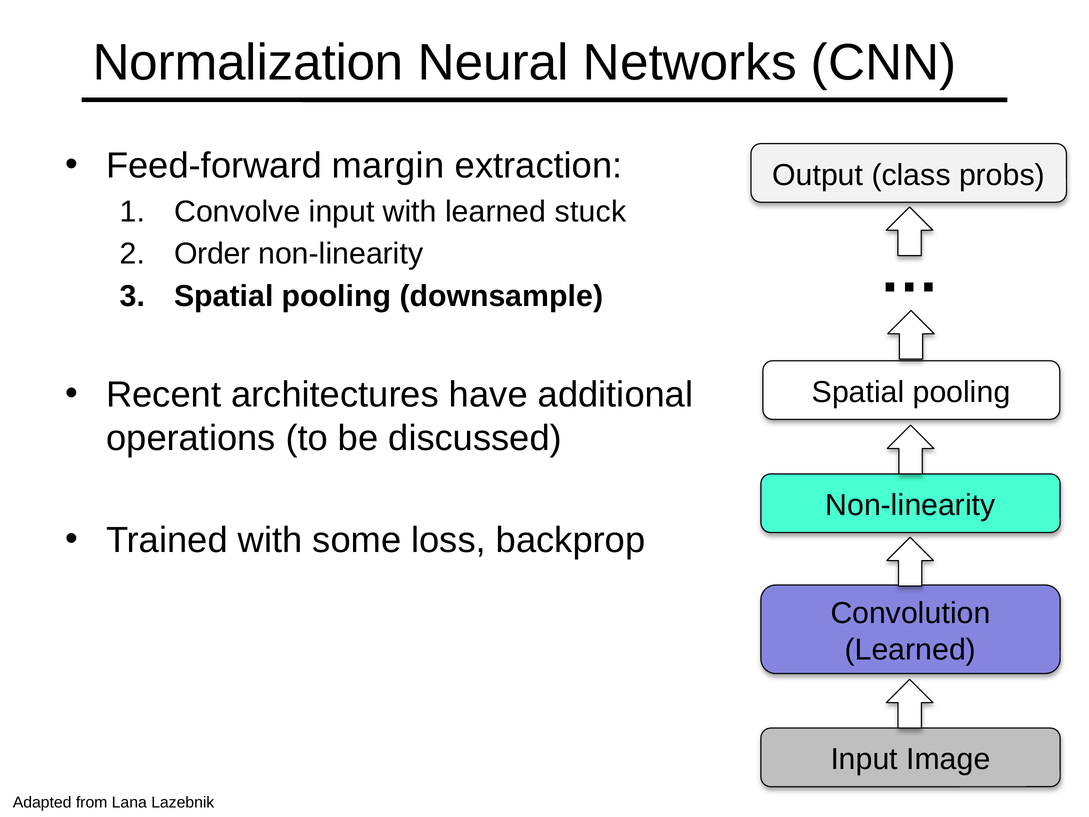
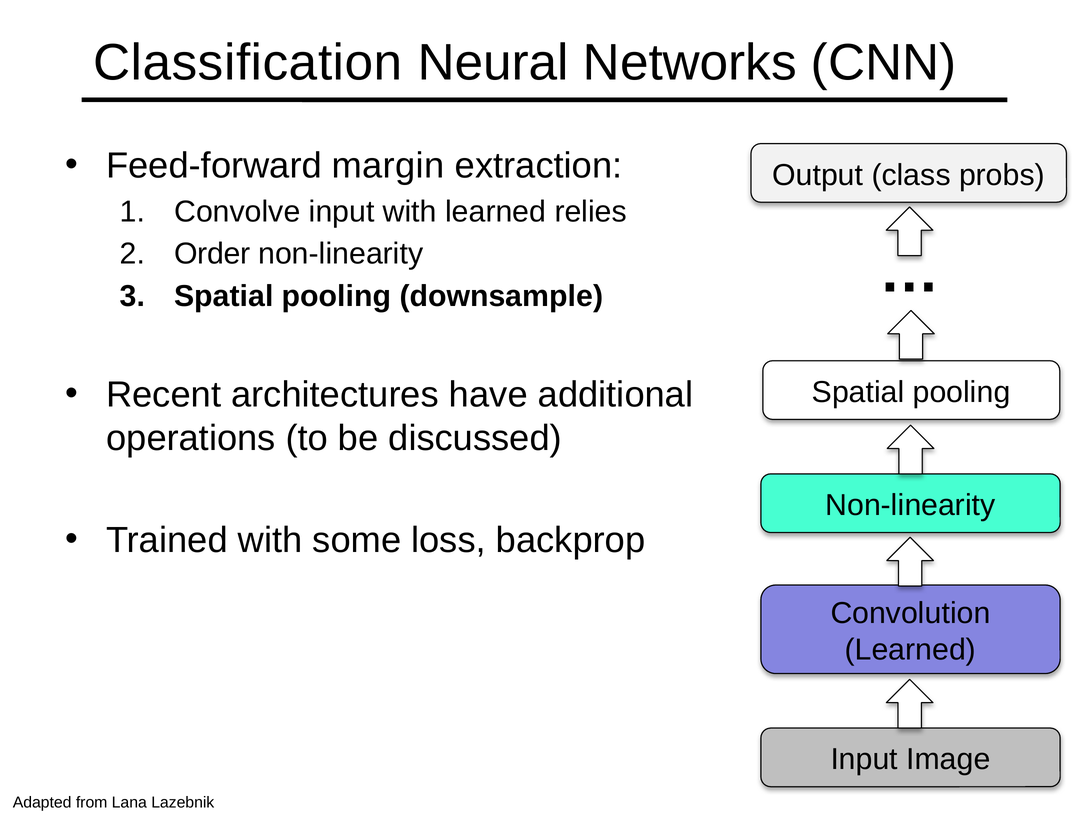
Normalization: Normalization -> Classification
stuck: stuck -> relies
